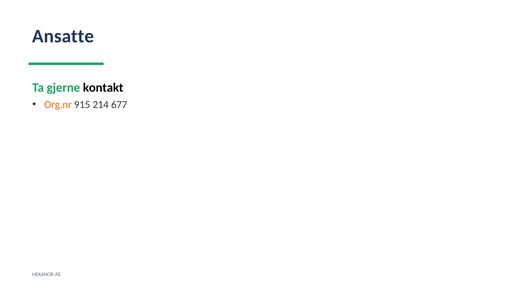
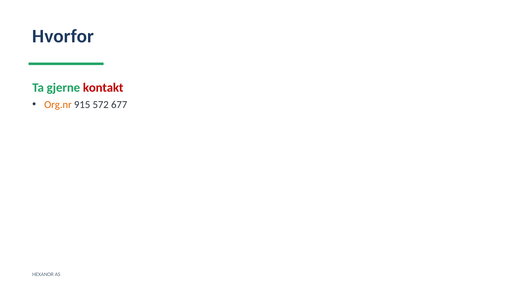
Ansatte: Ansatte -> Hvorfor
kontakt colour: black -> red
214: 214 -> 572
